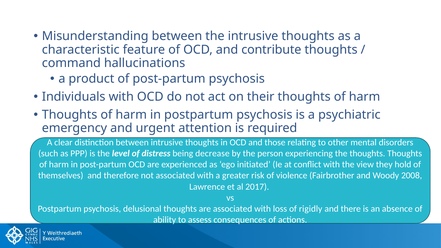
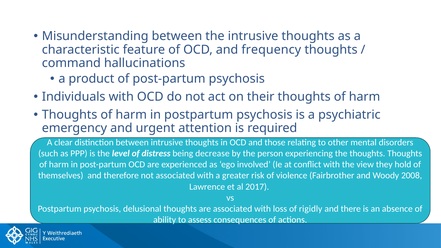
contribute: contribute -> frequency
initiated: initiated -> involved
